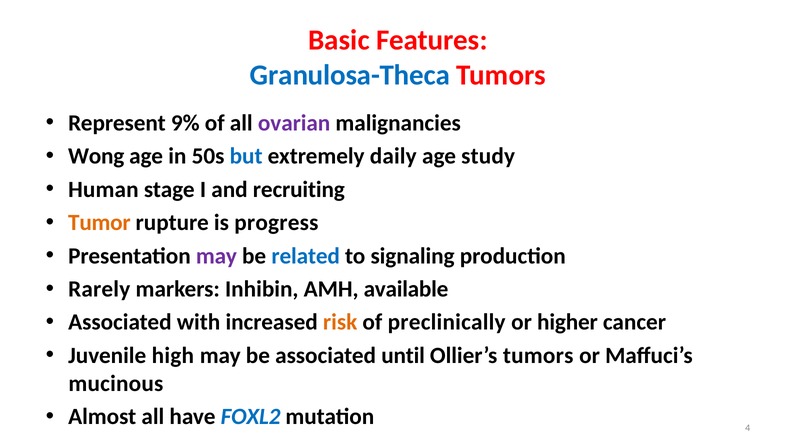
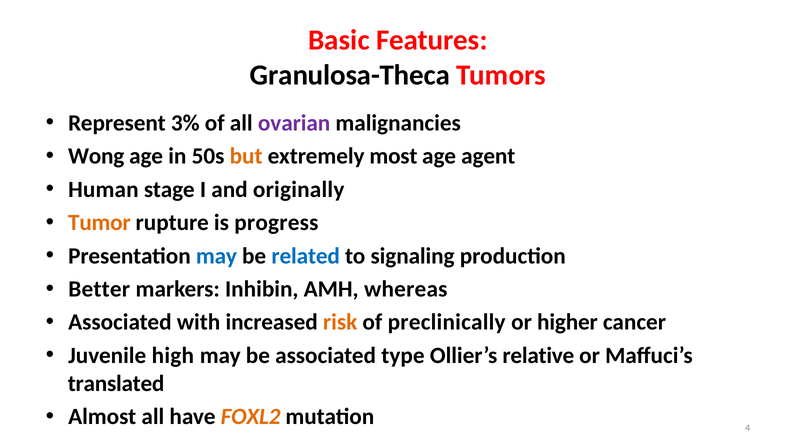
Granulosa-Theca colour: blue -> black
9%: 9% -> 3%
but colour: blue -> orange
daily: daily -> most
study: study -> agent
recruiting: recruiting -> originally
may at (216, 256) colour: purple -> blue
Rarely: Rarely -> Better
available: available -> whereas
until: until -> type
Ollier’s tumors: tumors -> relative
mucinous: mucinous -> translated
FOXL2 colour: blue -> orange
